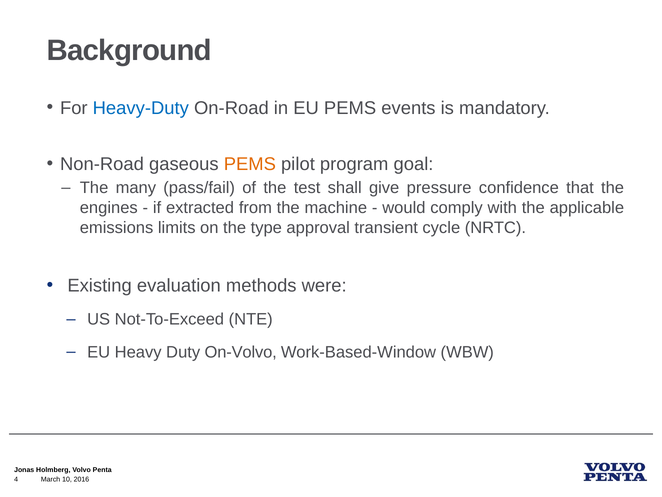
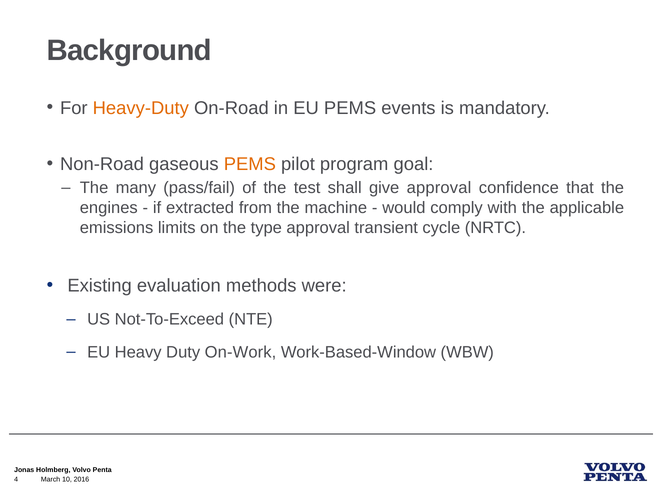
Heavy-Duty colour: blue -> orange
give pressure: pressure -> approval
On-Volvo: On-Volvo -> On-Work
